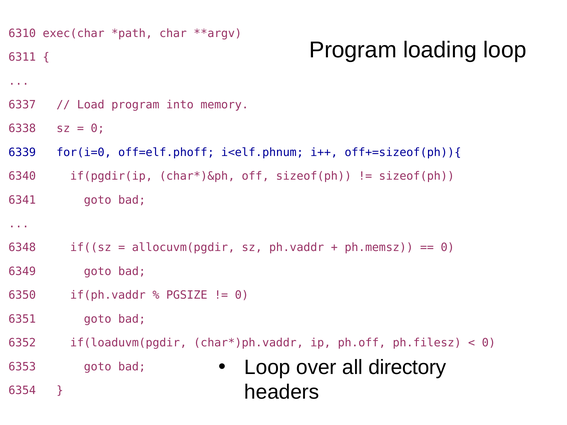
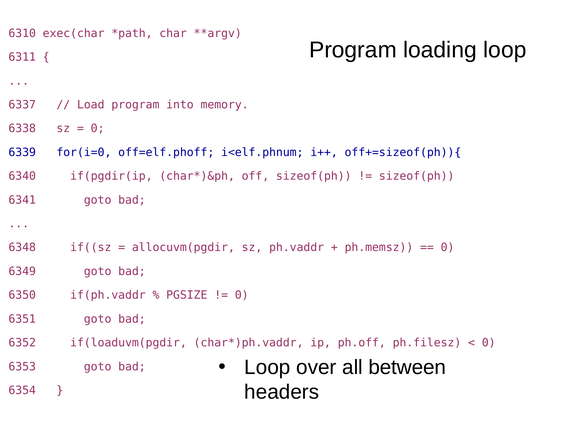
directory: directory -> between
